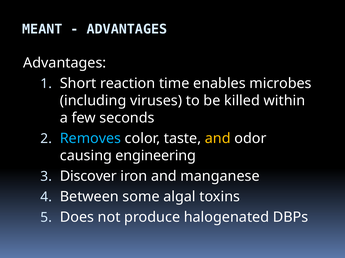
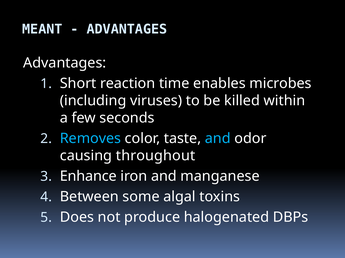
and at (218, 139) colour: yellow -> light blue
engineering: engineering -> throughout
Discover: Discover -> Enhance
